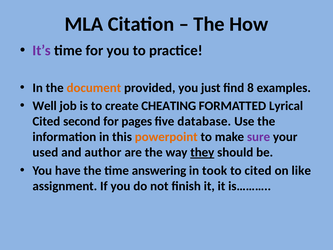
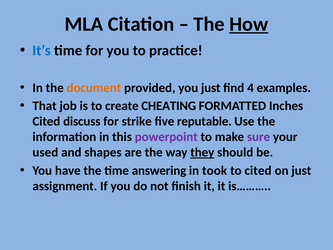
How underline: none -> present
It’s colour: purple -> blue
8: 8 -> 4
Well: Well -> That
Lyrical: Lyrical -> Inches
second: second -> discuss
pages: pages -> strike
database: database -> reputable
powerpoint colour: orange -> purple
author: author -> shapes
on like: like -> just
